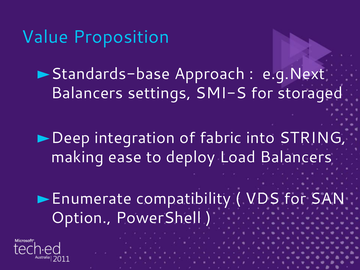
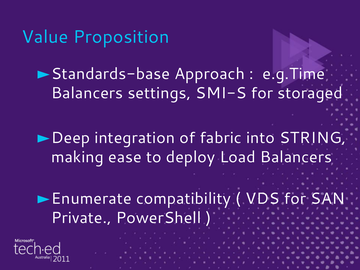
e.g.Next: e.g.Next -> e.g.Time
Option: Option -> Private
